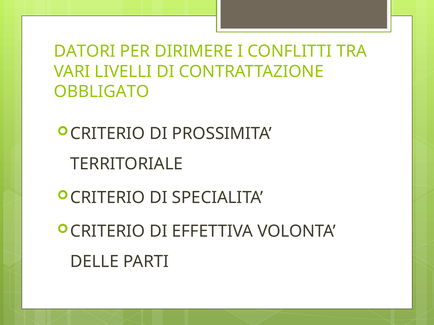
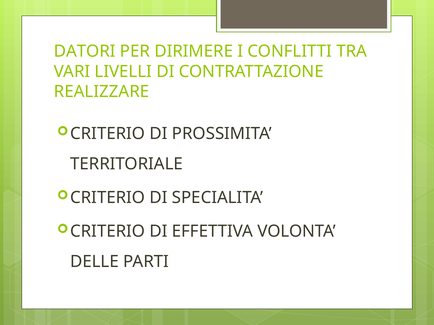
OBBLIGATO: OBBLIGATO -> REALIZZARE
